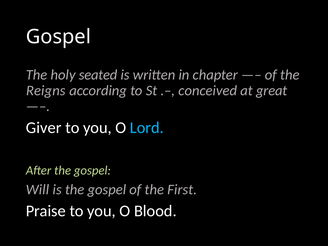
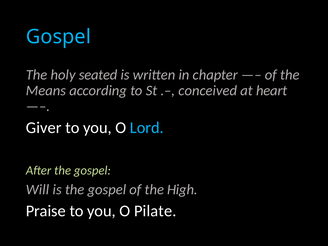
Gospel at (58, 37) colour: white -> light blue
Reigns: Reigns -> Means
great: great -> heart
First: First -> High
Blood: Blood -> Pilate
